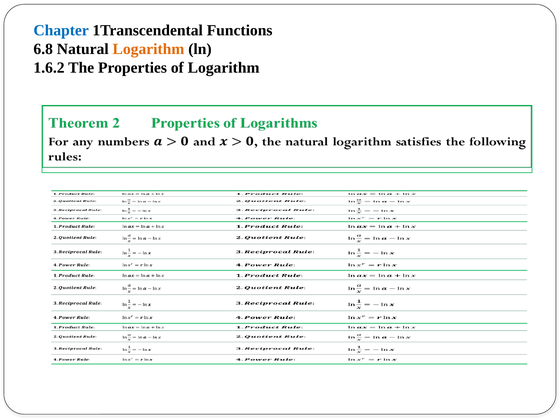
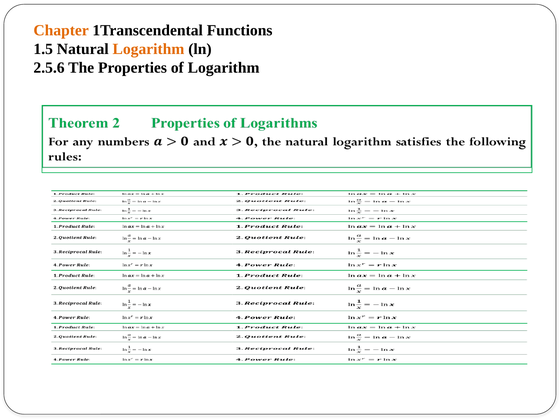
Chapter colour: blue -> orange
6.8: 6.8 -> 1.5
1.6.2: 1.6.2 -> 2.5.6
